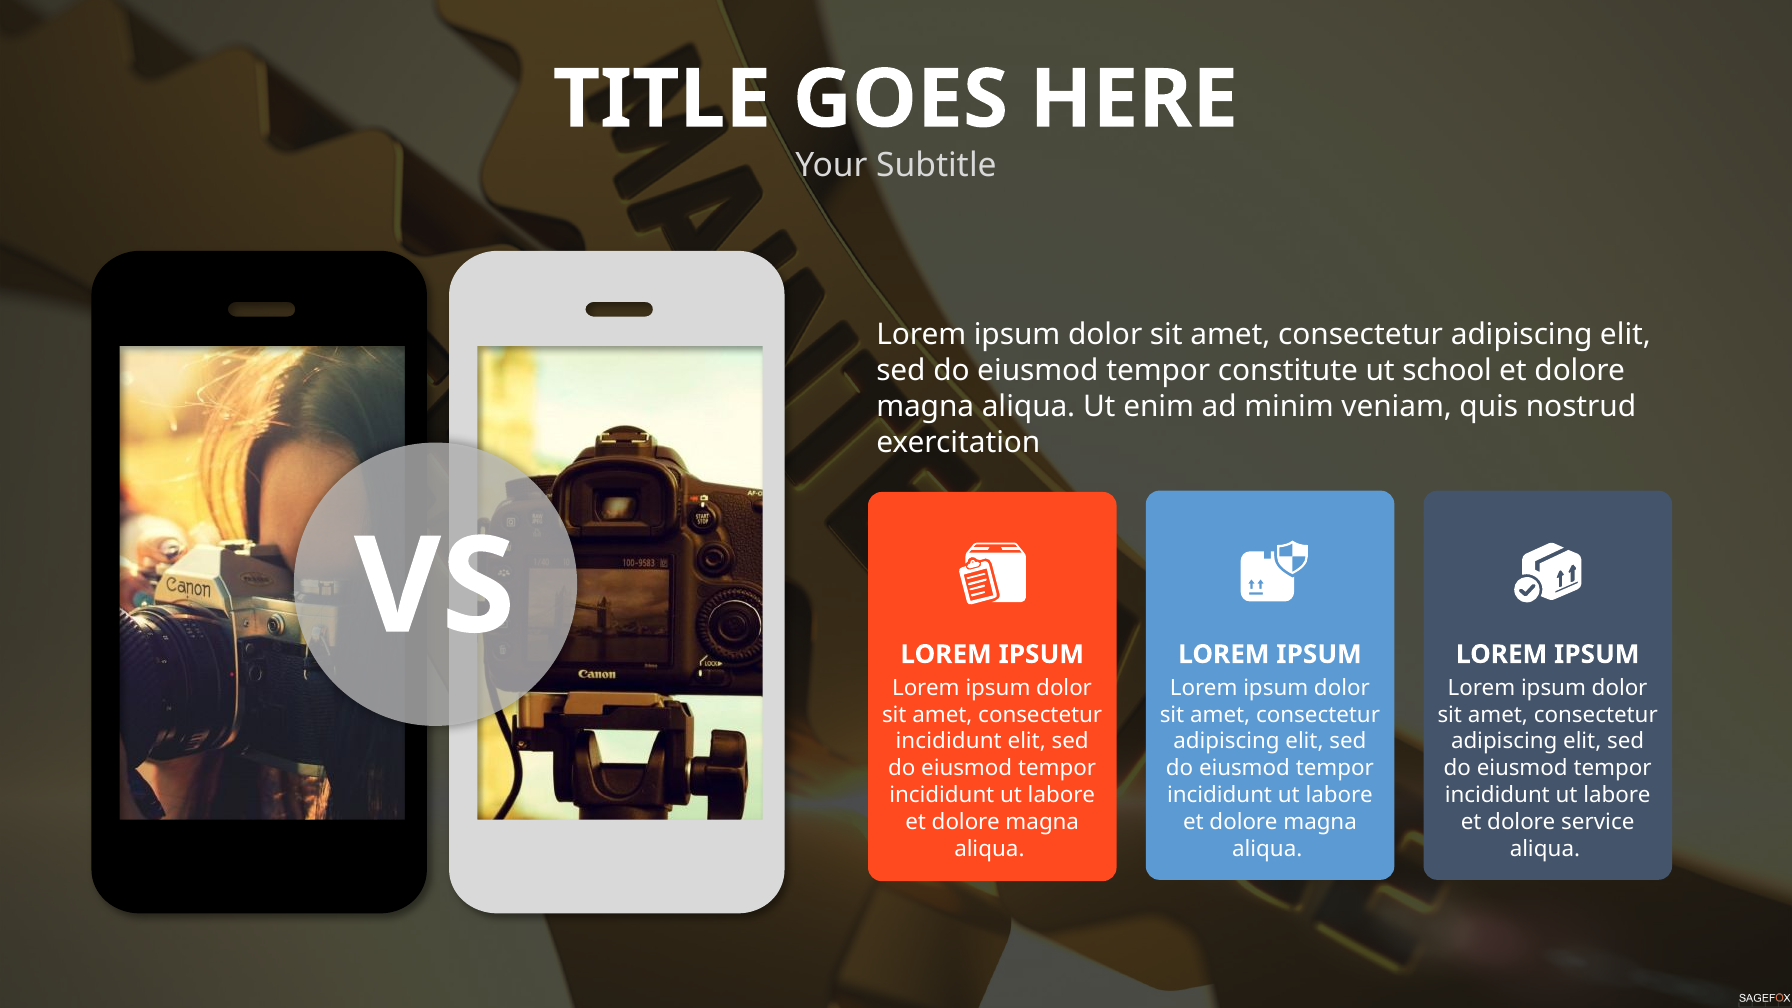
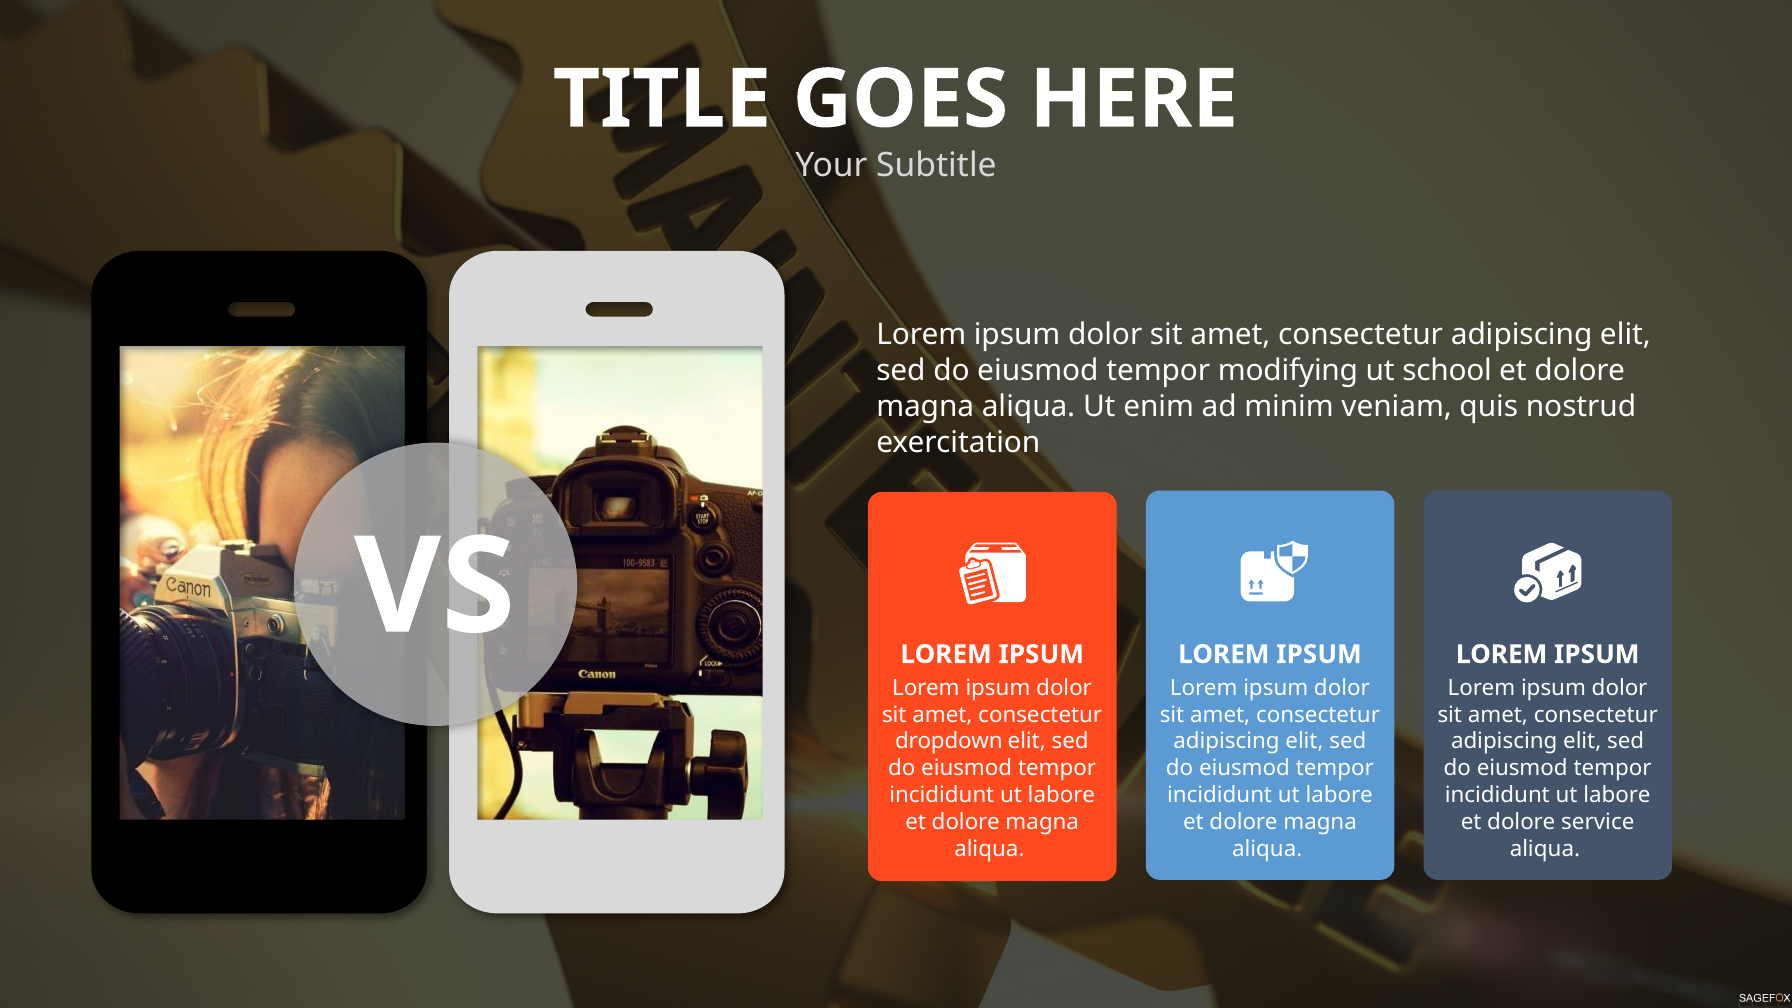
constitute: constitute -> modifying
incididunt at (949, 741): incididunt -> dropdown
